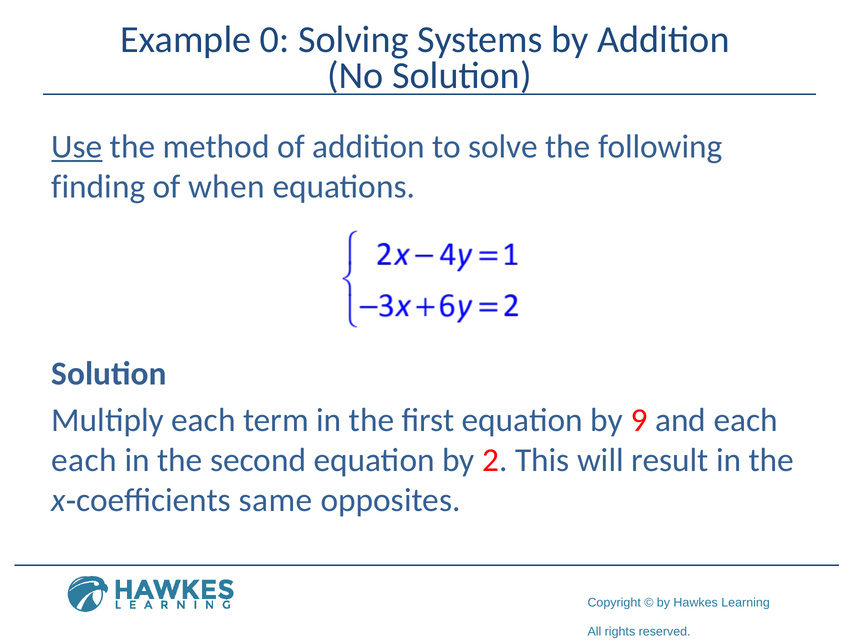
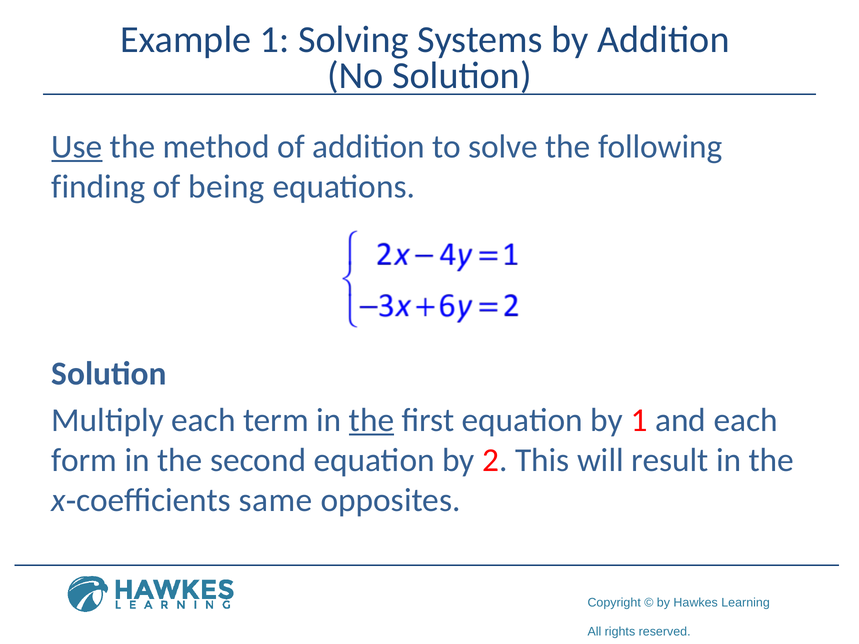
Example 0: 0 -> 1
when: when -> being
the at (372, 420) underline: none -> present
by 9: 9 -> 1
each at (84, 460): each -> form
